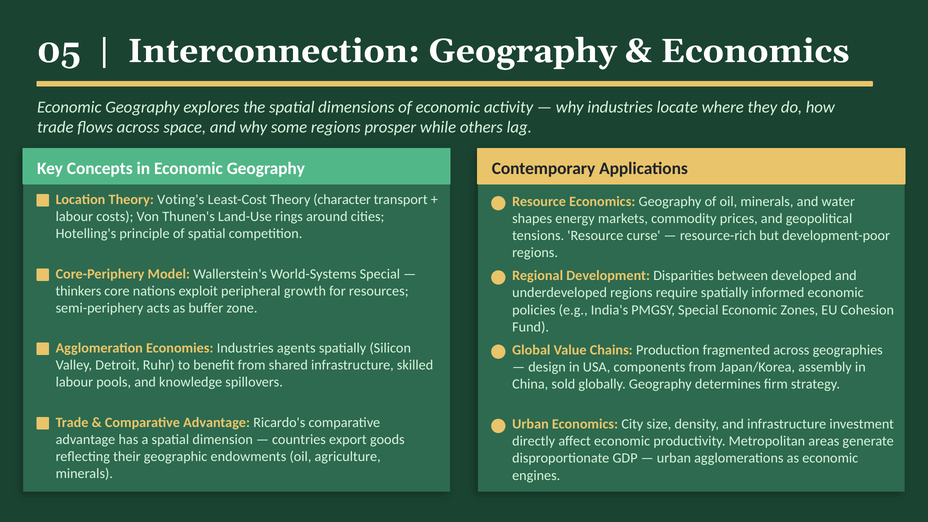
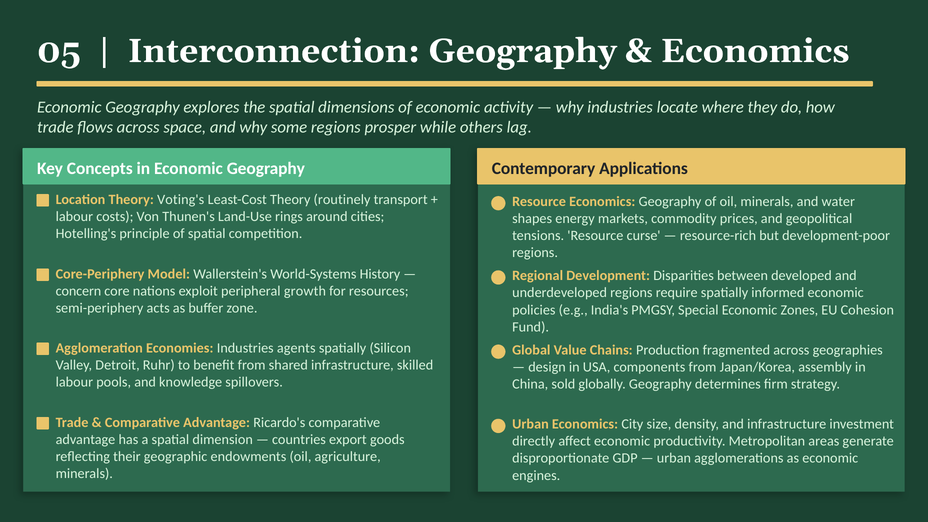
character: character -> routinely
World-Systems Special: Special -> History
thinkers: thinkers -> concern
